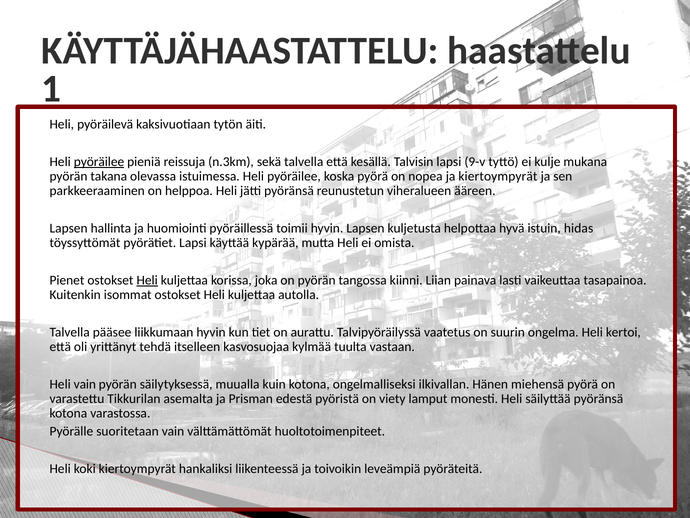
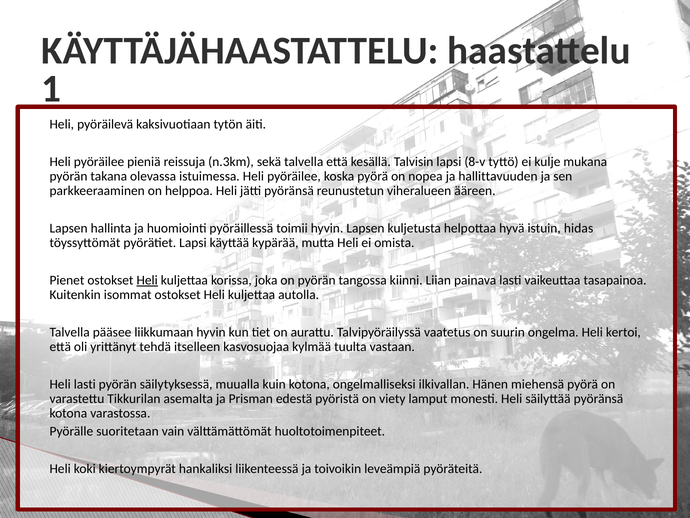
pyöräilee at (99, 162) underline: present -> none
9-v: 9-v -> 8-v
ja kiertoympyrät: kiertoympyrät -> hallittavuuden
Heli vain: vain -> lasti
